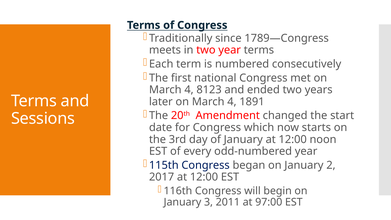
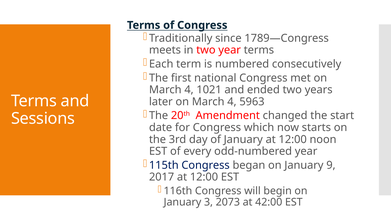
8123: 8123 -> 1021
1891: 1891 -> 5963
2: 2 -> 9
2011: 2011 -> 2073
97:00: 97:00 -> 42:00
